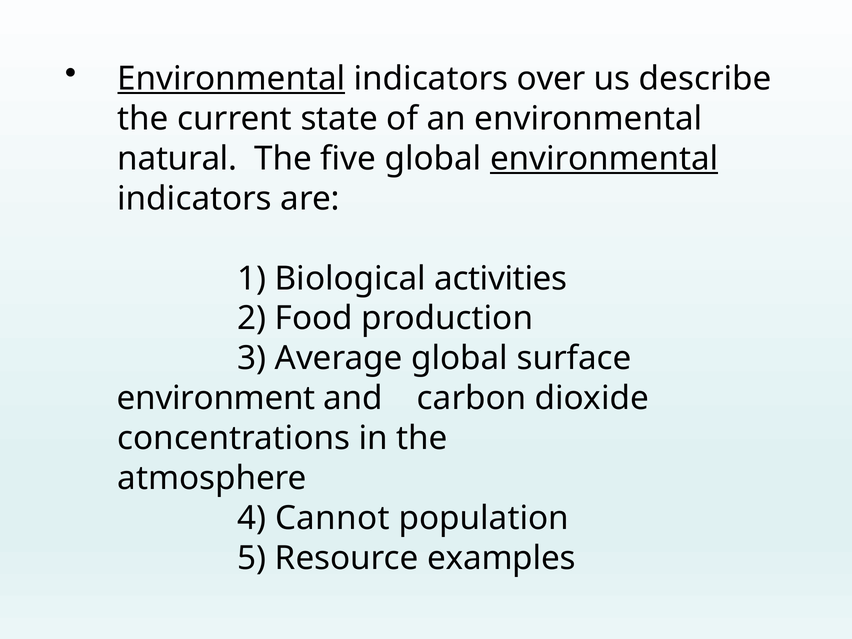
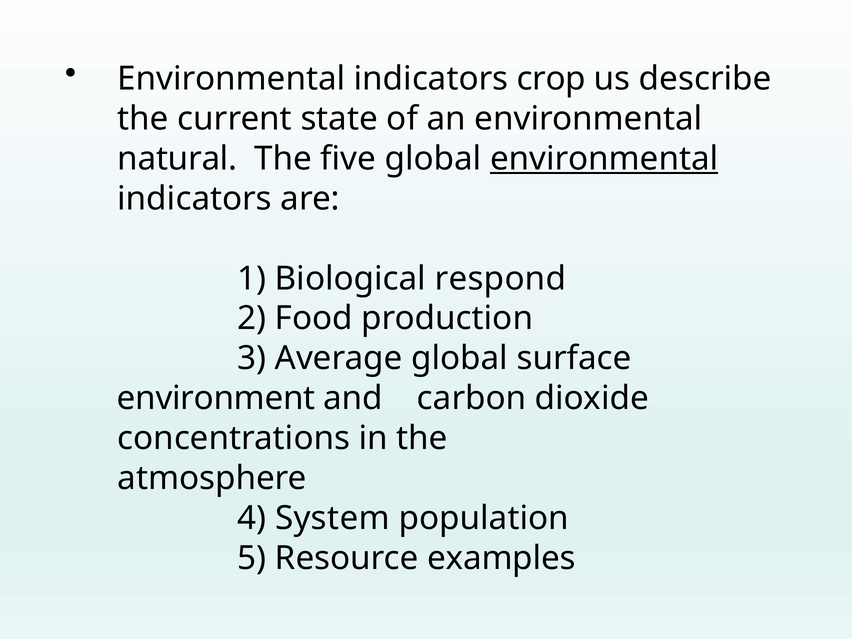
Environmental at (231, 79) underline: present -> none
over: over -> crop
activities: activities -> respond
Cannot: Cannot -> System
